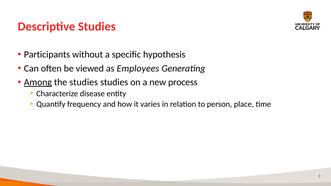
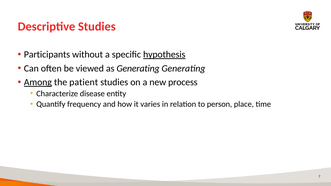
hypothesis underline: none -> present
as Employees: Employees -> Generating
the studies: studies -> patient
